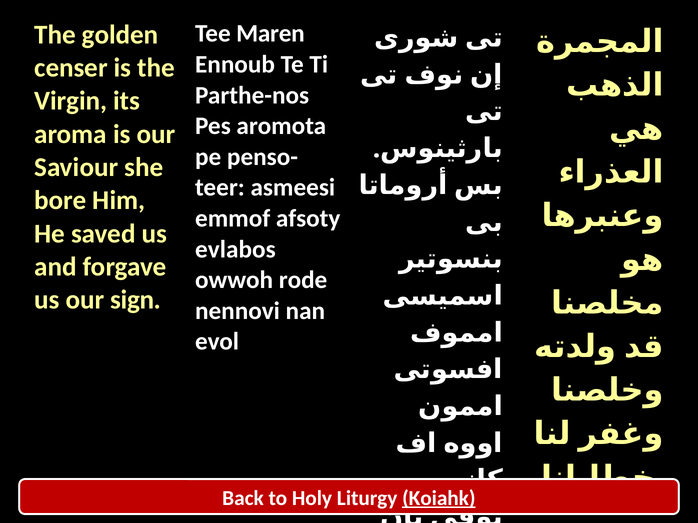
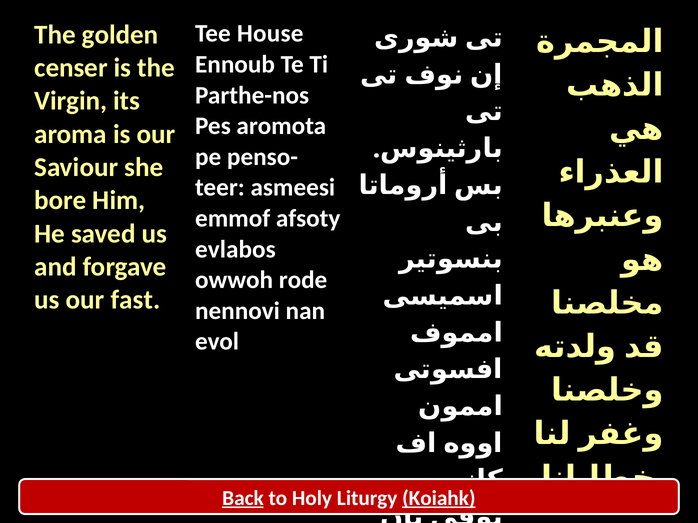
Maren: Maren -> House
sign: sign -> fast
Back underline: none -> present
